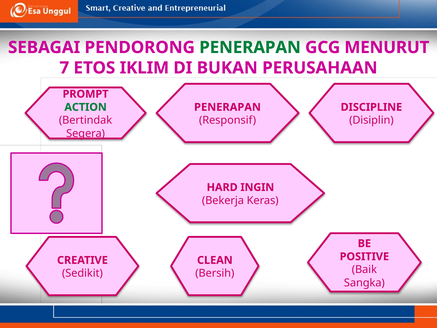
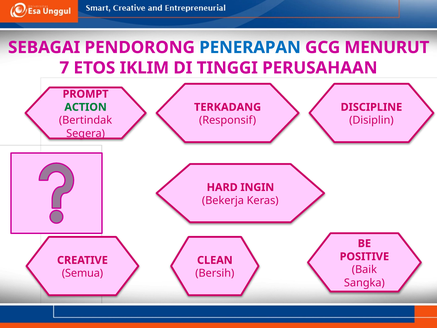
PENERAPAN at (250, 47) colour: green -> blue
BUKAN: BUKAN -> TINGGI
PENERAPAN at (228, 107): PENERAPAN -> TERKADANG
Sedikit: Sedikit -> Semua
